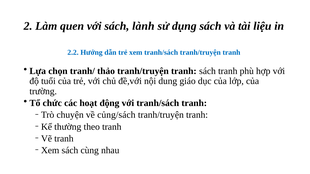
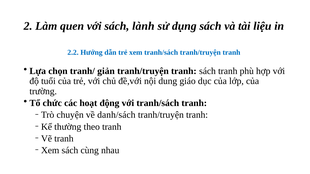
thảo: thảo -> giản
củng/sách: củng/sách -> danh/sách
